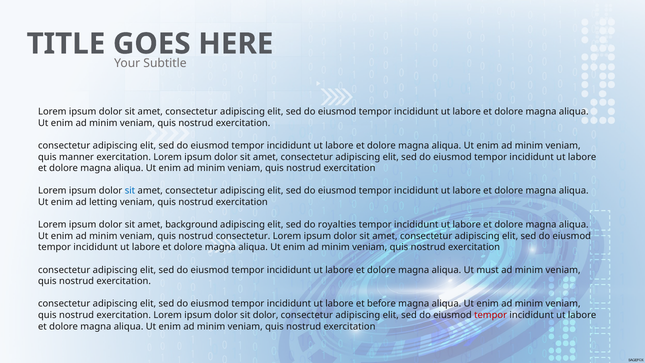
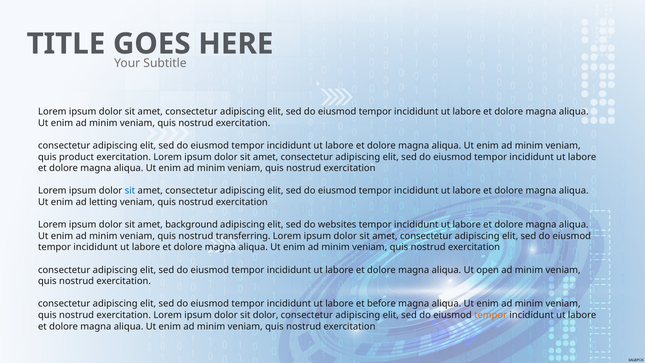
manner: manner -> product
royalties: royalties -> websites
nostrud consectetur: consectetur -> transferring
must: must -> open
tempor at (491, 315) colour: red -> orange
